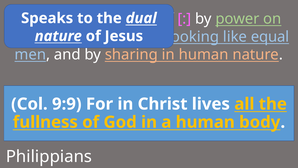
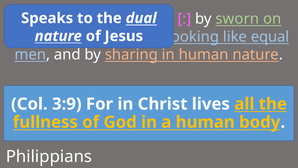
power: power -> sworn
9:9: 9:9 -> 3:9
